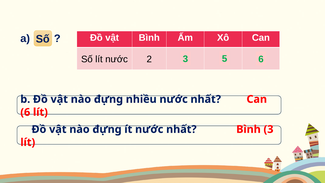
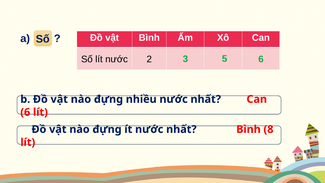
Bình 3: 3 -> 8
